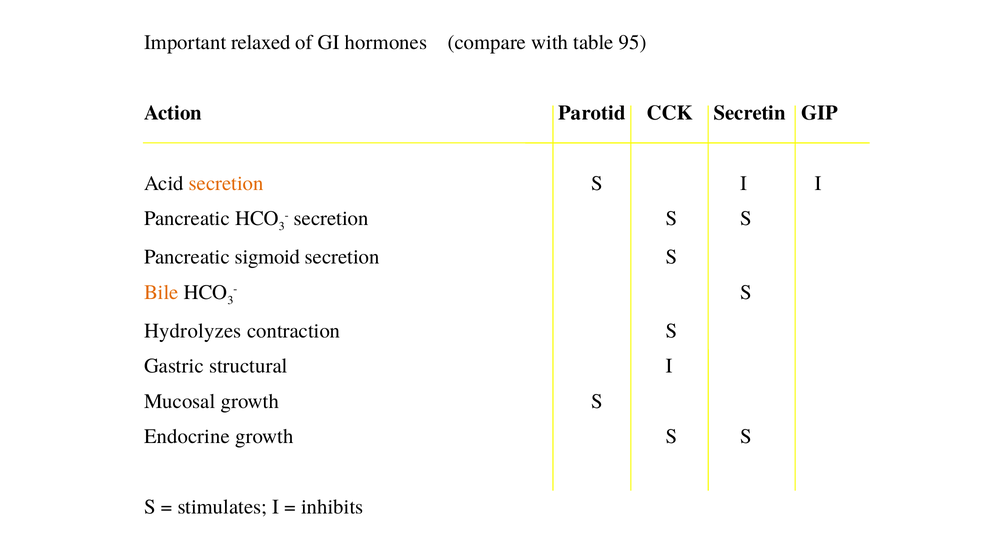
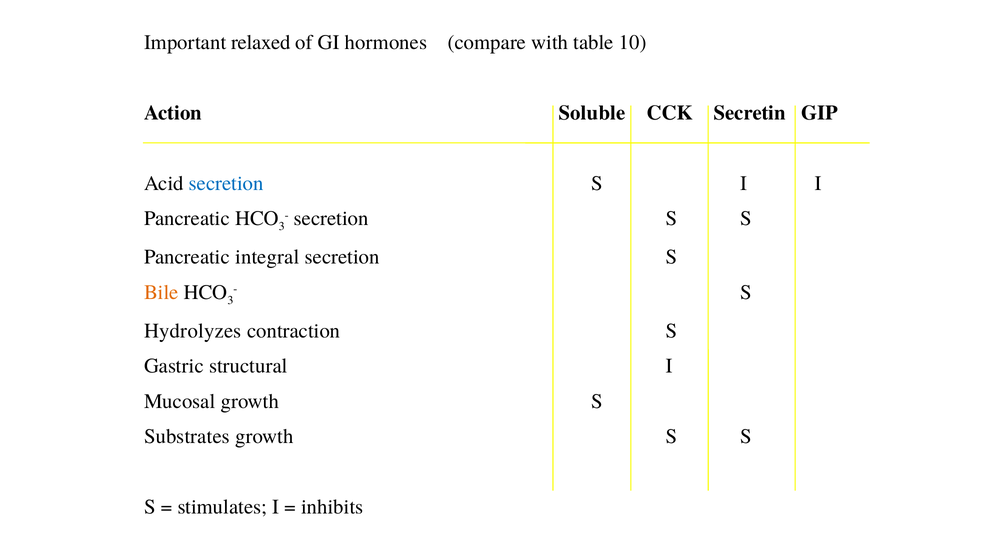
95: 95 -> 10
Parotid: Parotid -> Soluble
secretion at (226, 183) colour: orange -> blue
sigmoid: sigmoid -> integral
Endocrine: Endocrine -> Substrates
